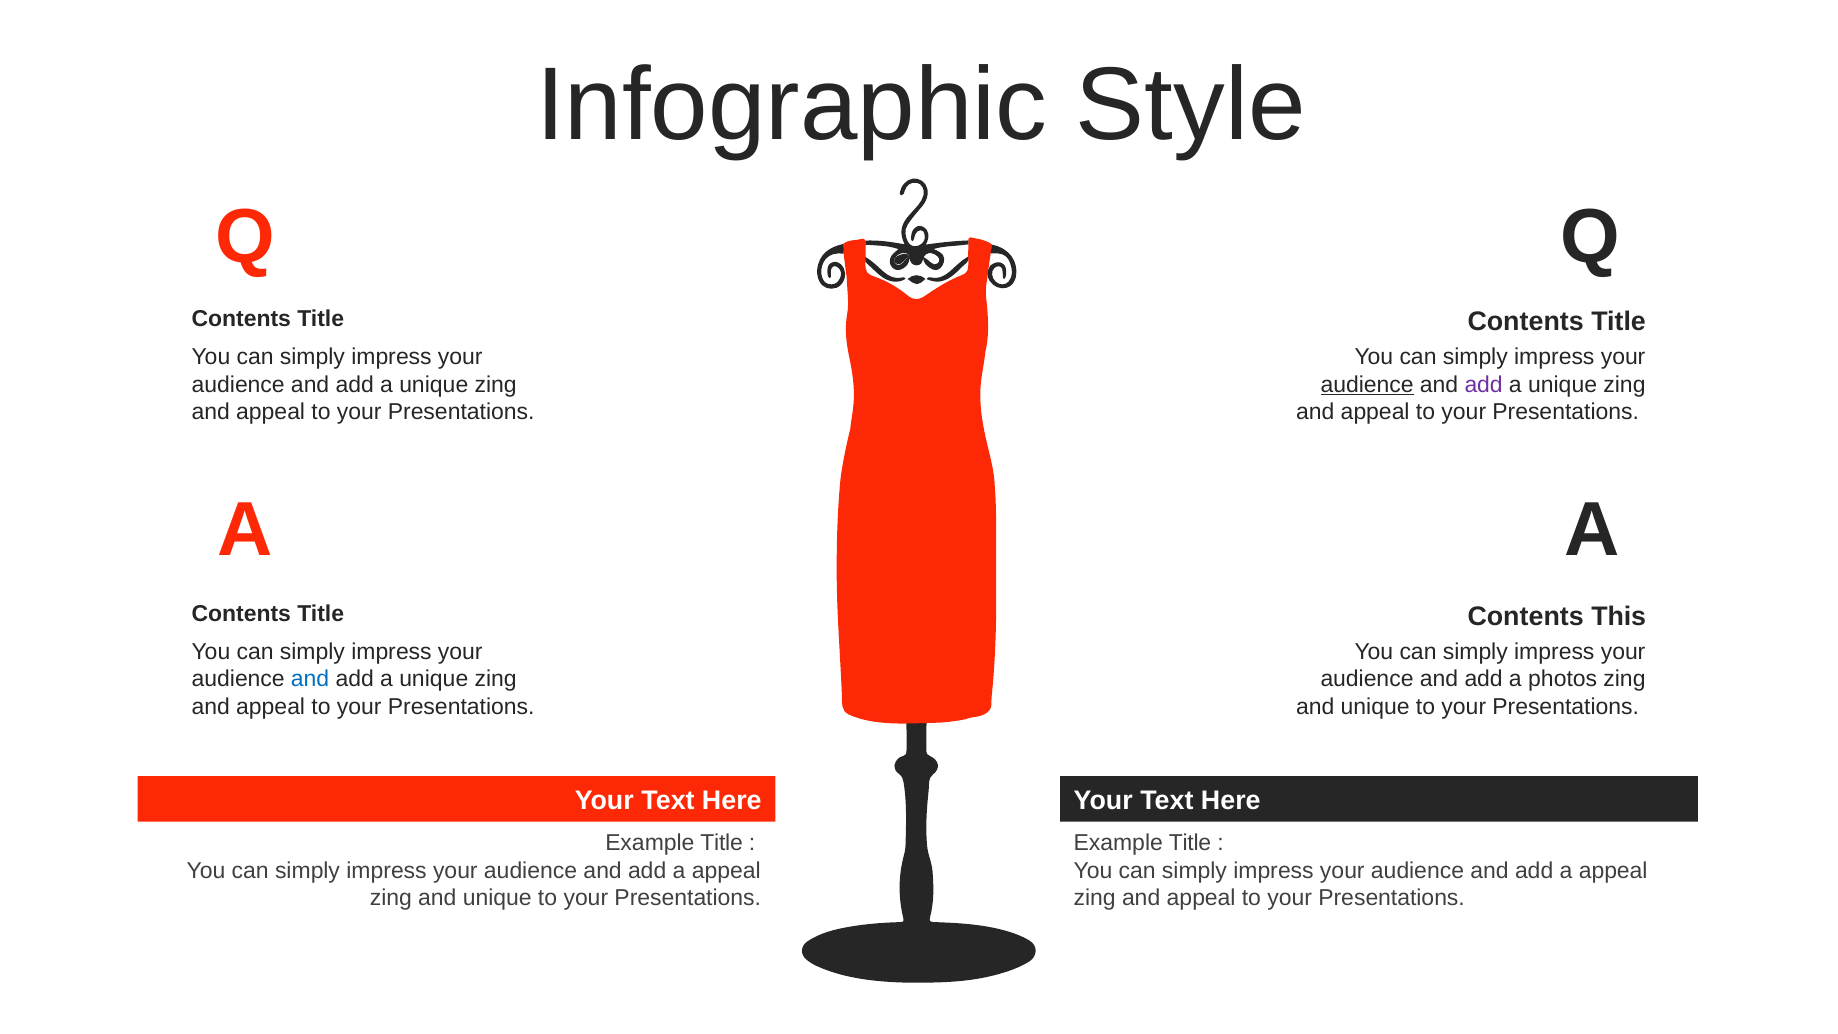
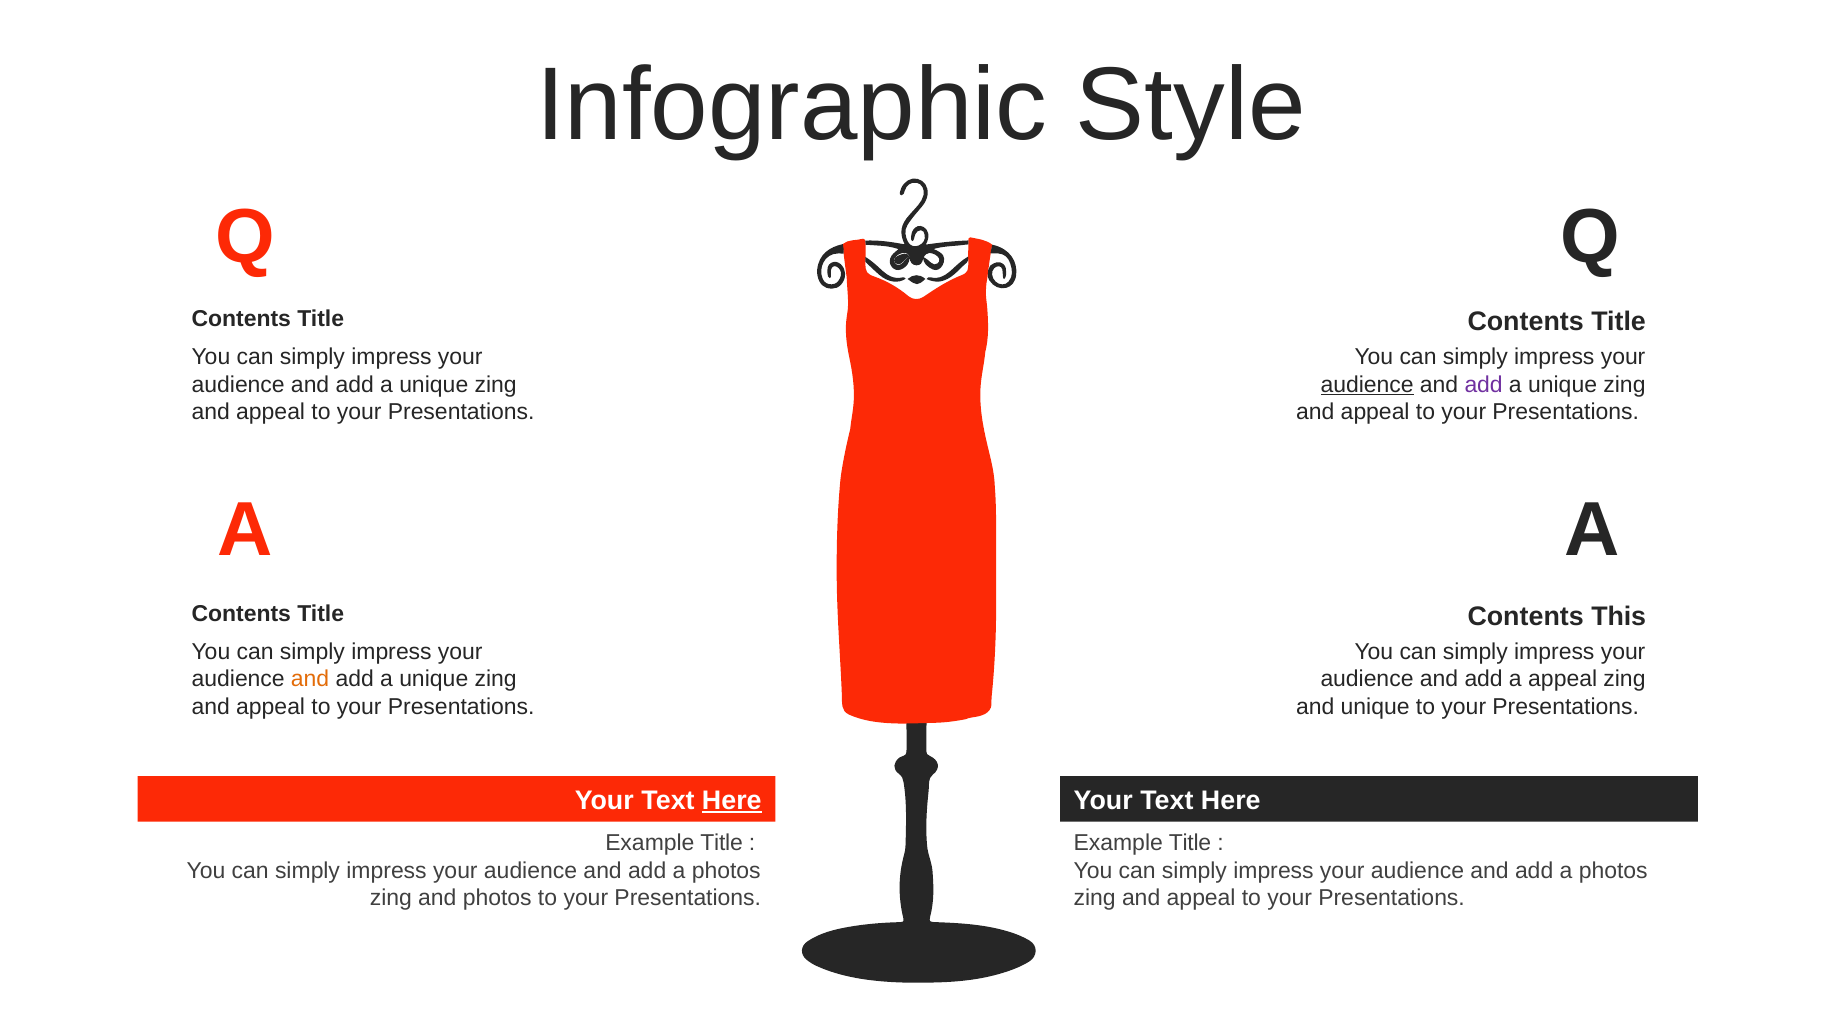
and at (310, 679) colour: blue -> orange
a photos: photos -> appeal
Here at (732, 801) underline: none -> present
appeal at (726, 871): appeal -> photos
appeal at (1613, 871): appeal -> photos
unique at (497, 898): unique -> photos
